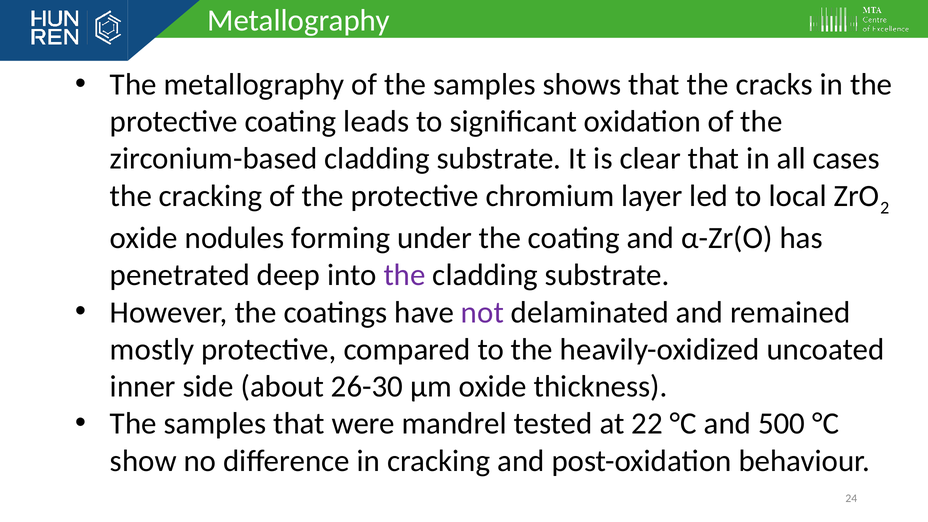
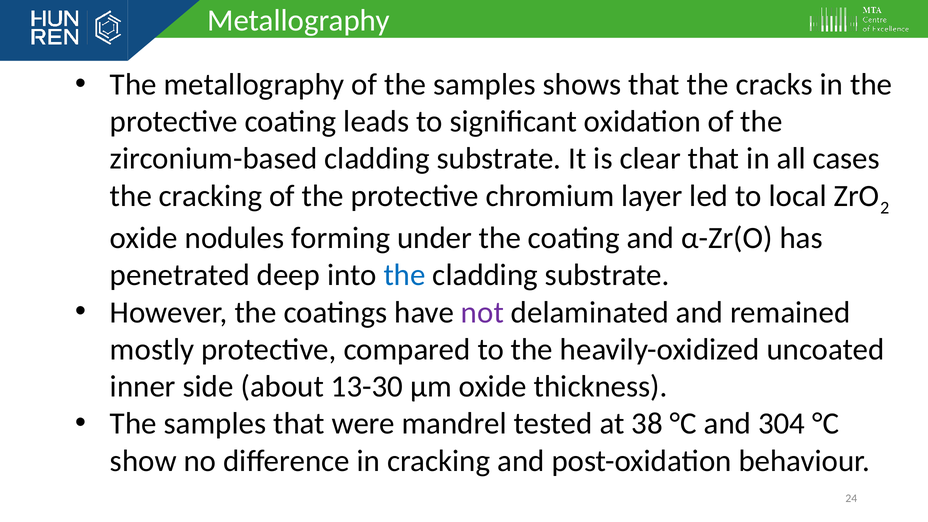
the at (405, 275) colour: purple -> blue
26-30: 26-30 -> 13-30
22: 22 -> 38
500: 500 -> 304
